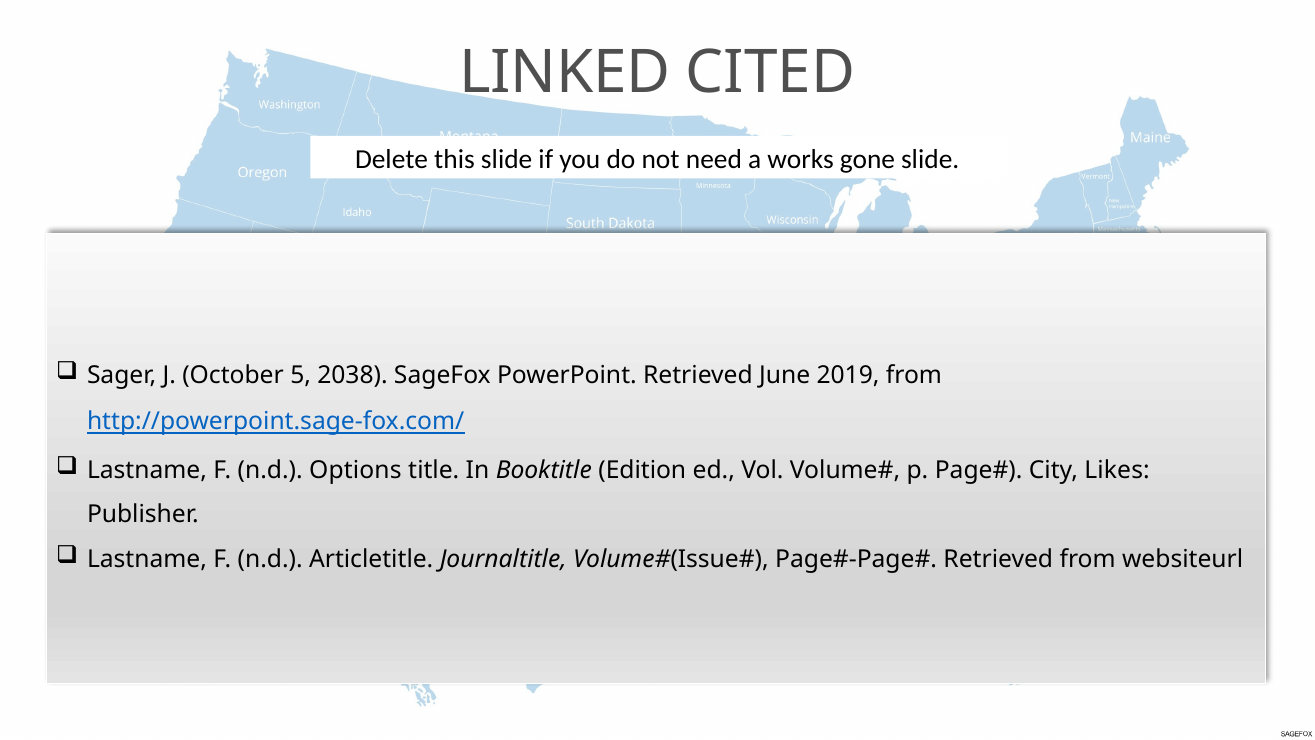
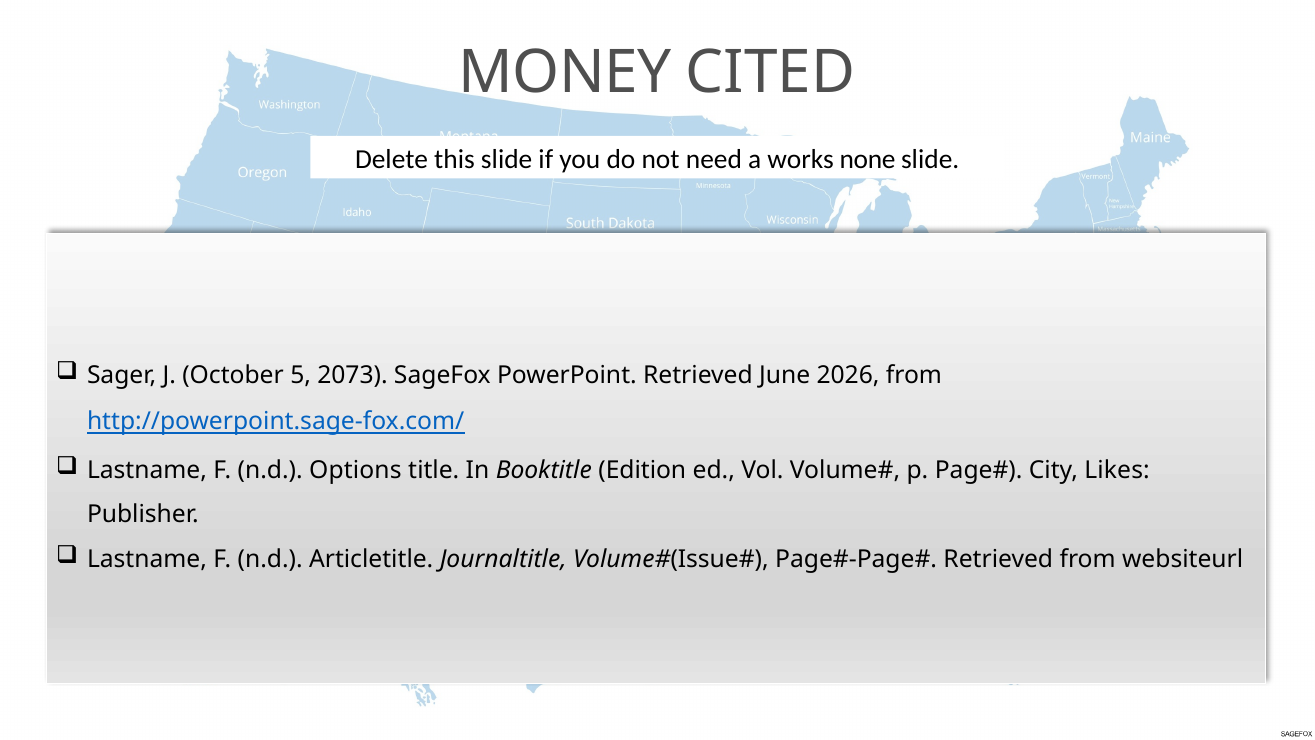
LINKED: LINKED -> MONEY
gone: gone -> none
2038: 2038 -> 2073
2019: 2019 -> 2026
